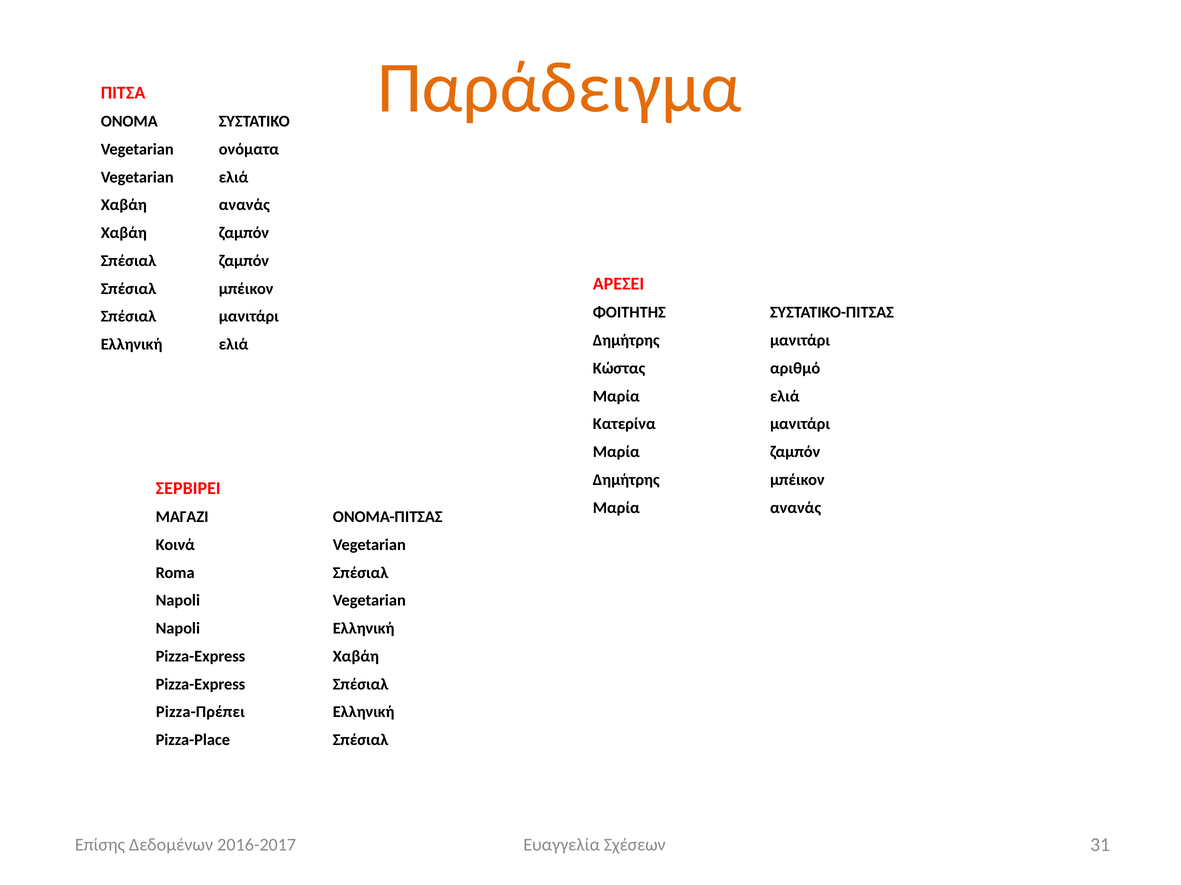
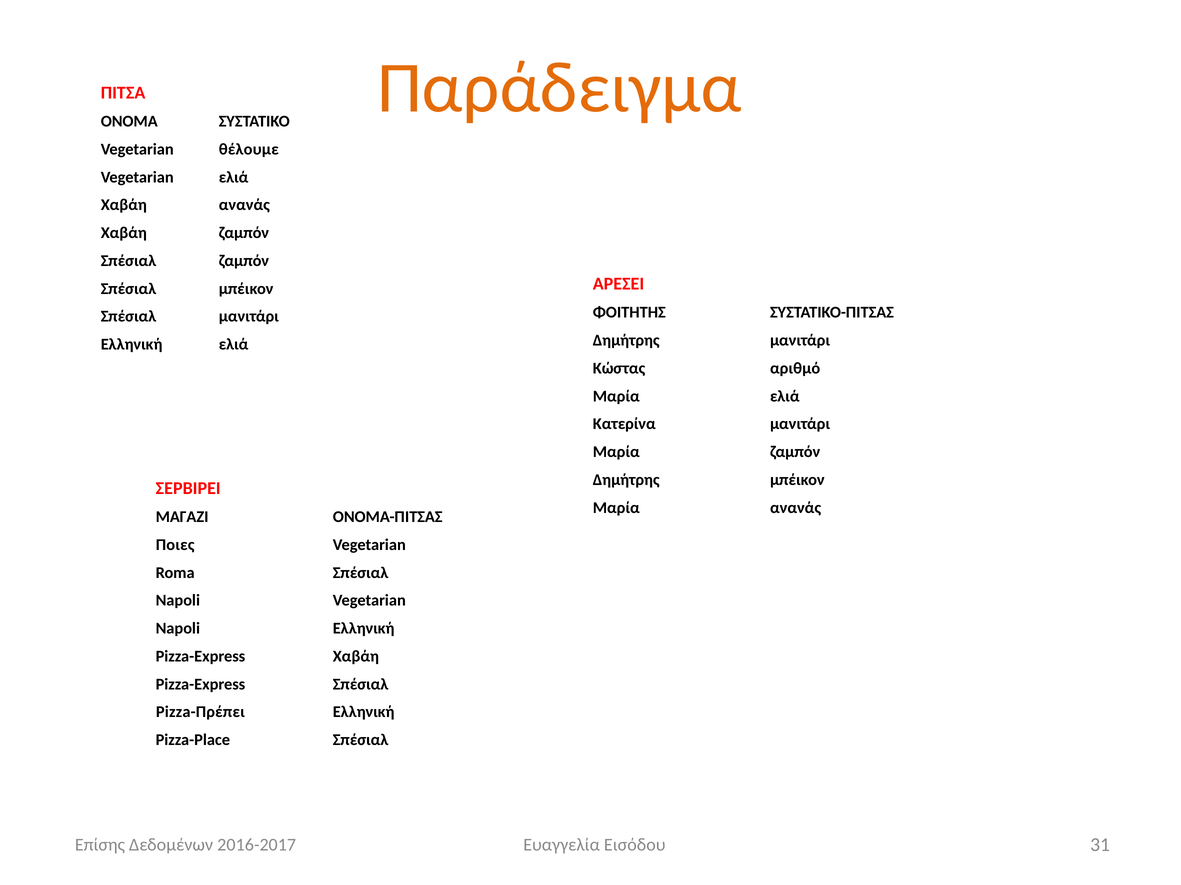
ονόματα: ονόματα -> θέλουμε
Κοινά: Κοινά -> Ποιες
Σχέσεων: Σχέσεων -> Εισόδου
